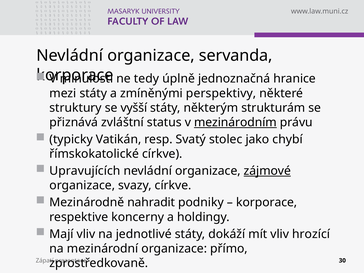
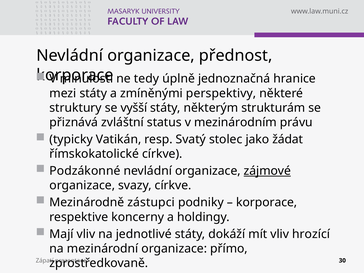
servanda: servanda -> přednost
mezinárodním underline: present -> none
chybí: chybí -> žádat
Upravujících: Upravujících -> Podzákonné
nahradit: nahradit -> zástupci
